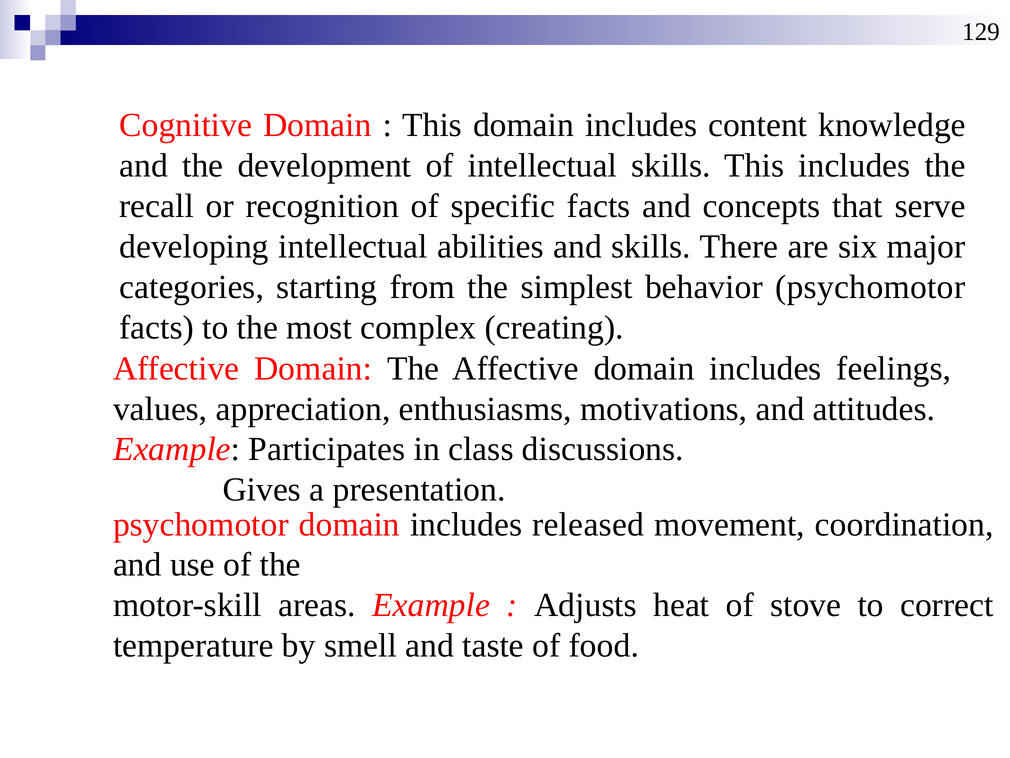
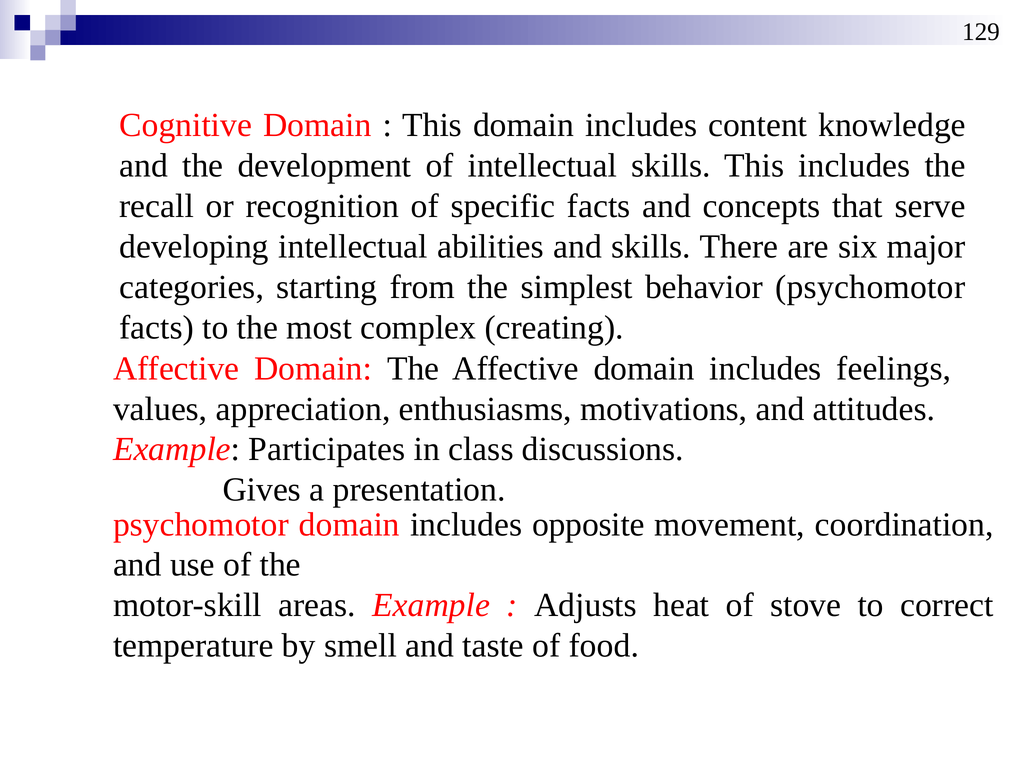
released: released -> opposite
